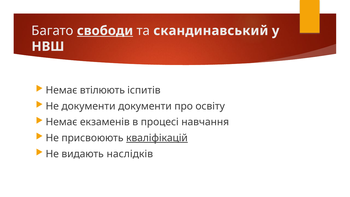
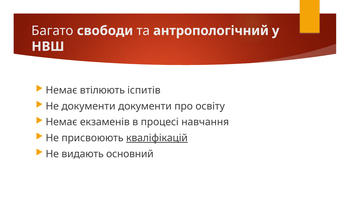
свободи underline: present -> none
скандинавський: скандинавський -> антропологічний
наслідків: наслідків -> основний
